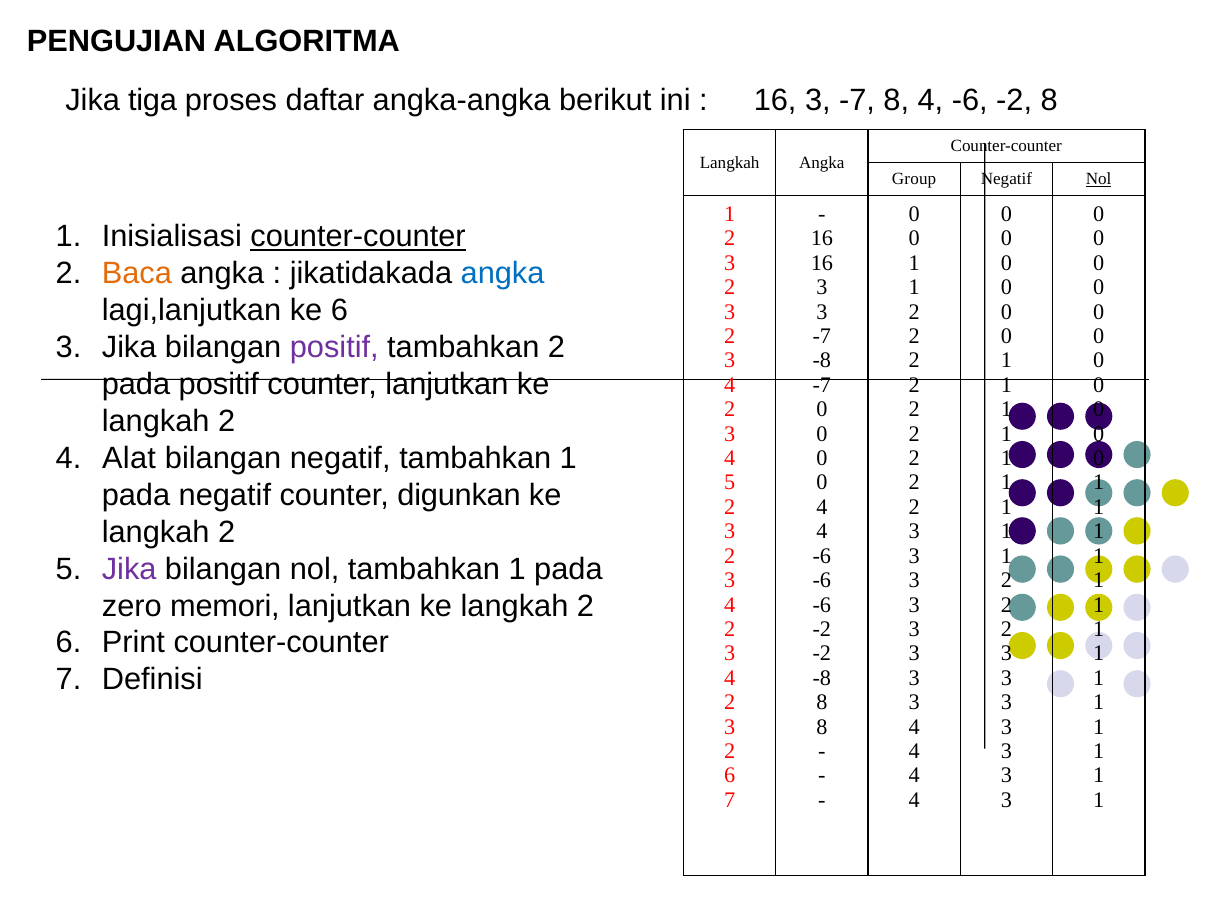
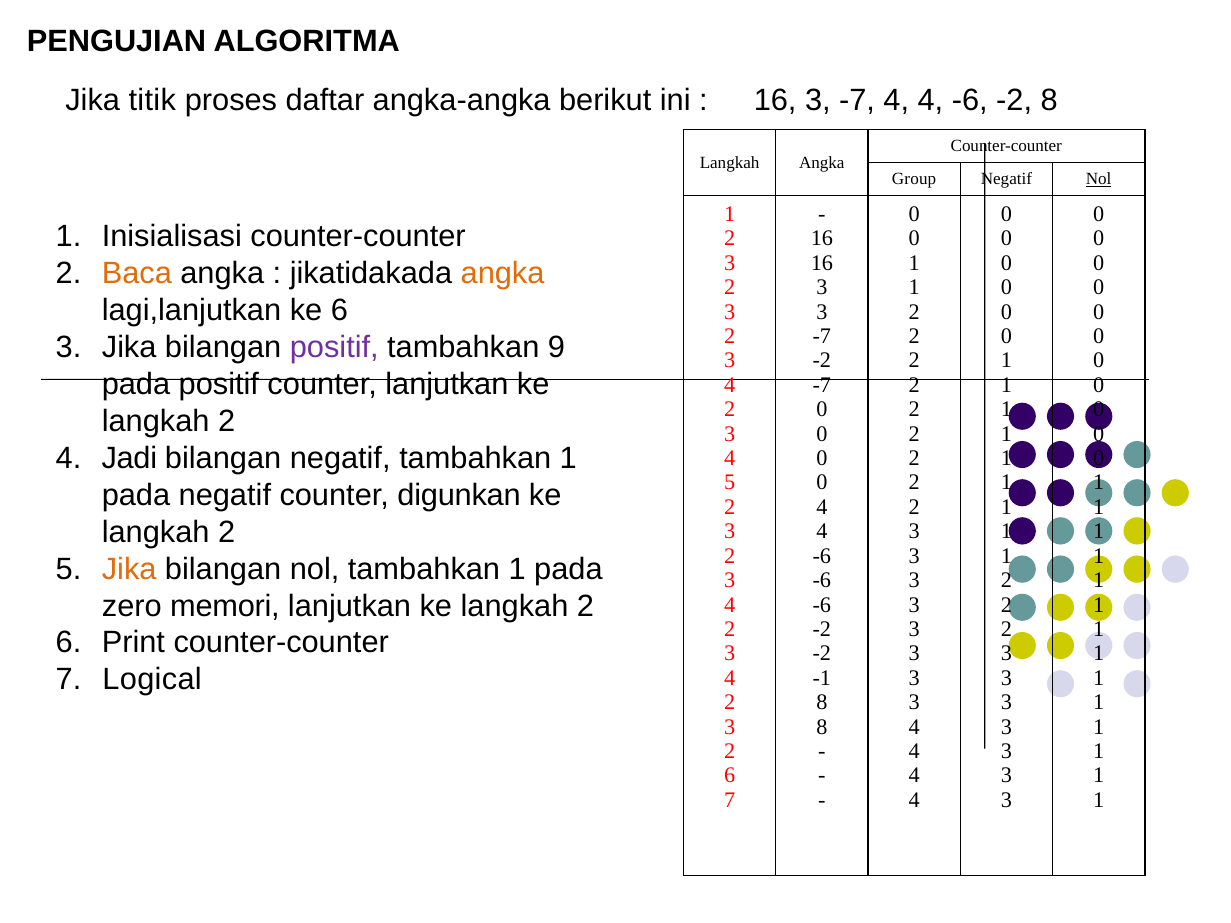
tiga: tiga -> titik
-7 8: 8 -> 4
counter-counter at (358, 237) underline: present -> none
angka at (503, 274) colour: blue -> orange
tambahkan 2: 2 -> 9
-8 at (822, 361): -8 -> -2
Alat: Alat -> Jadi
Jika at (129, 569) colour: purple -> orange
Definisi: Definisi -> Logical
-8 at (822, 678): -8 -> -1
